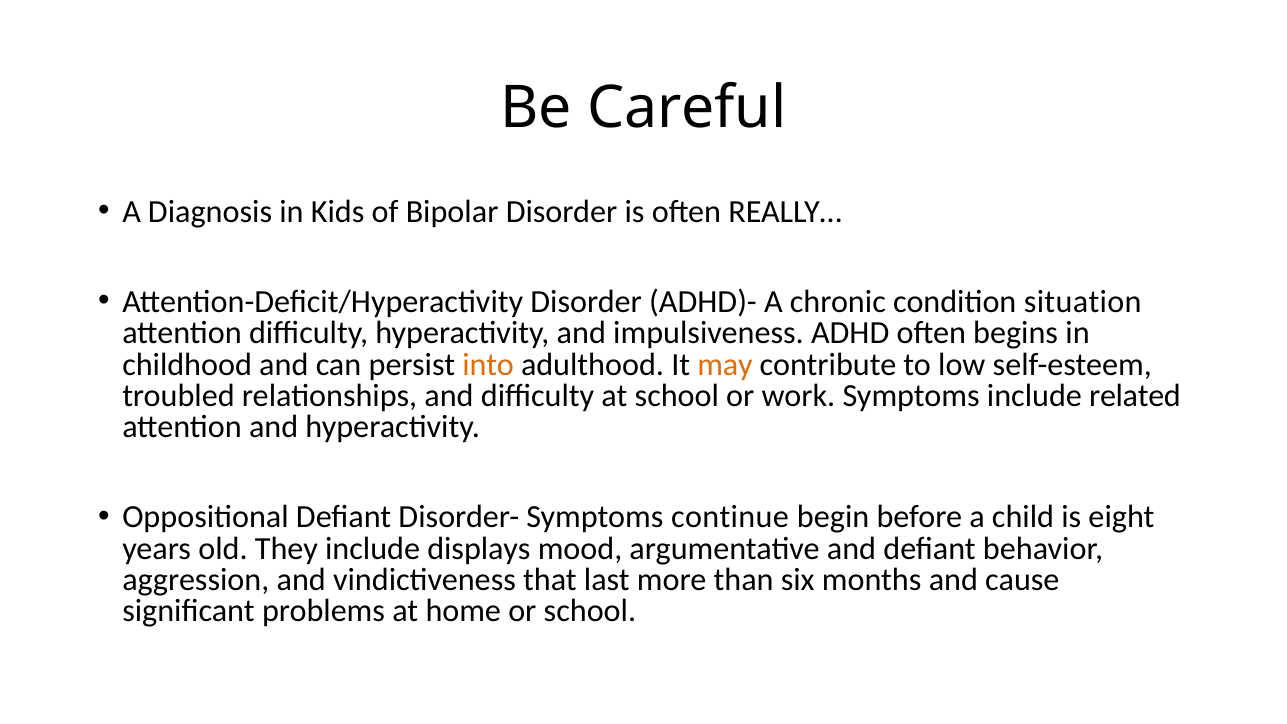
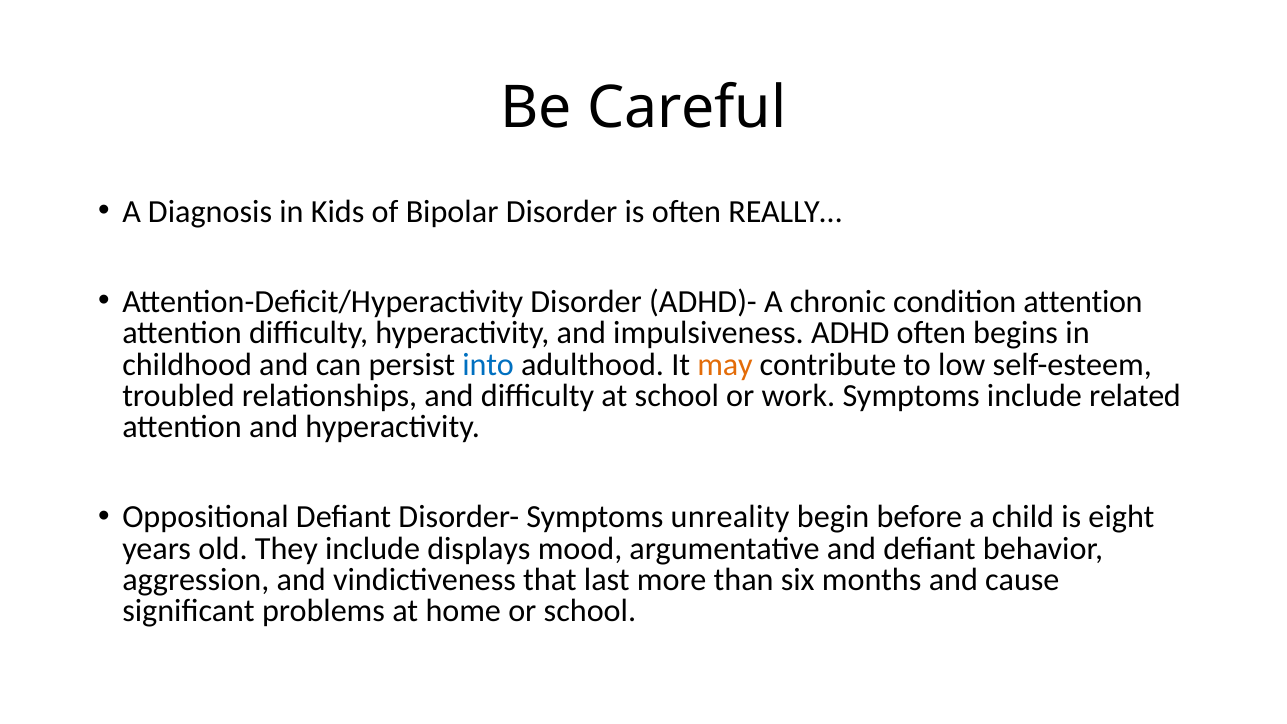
condition situation: situation -> attention
into colour: orange -> blue
continue: continue -> unreality
